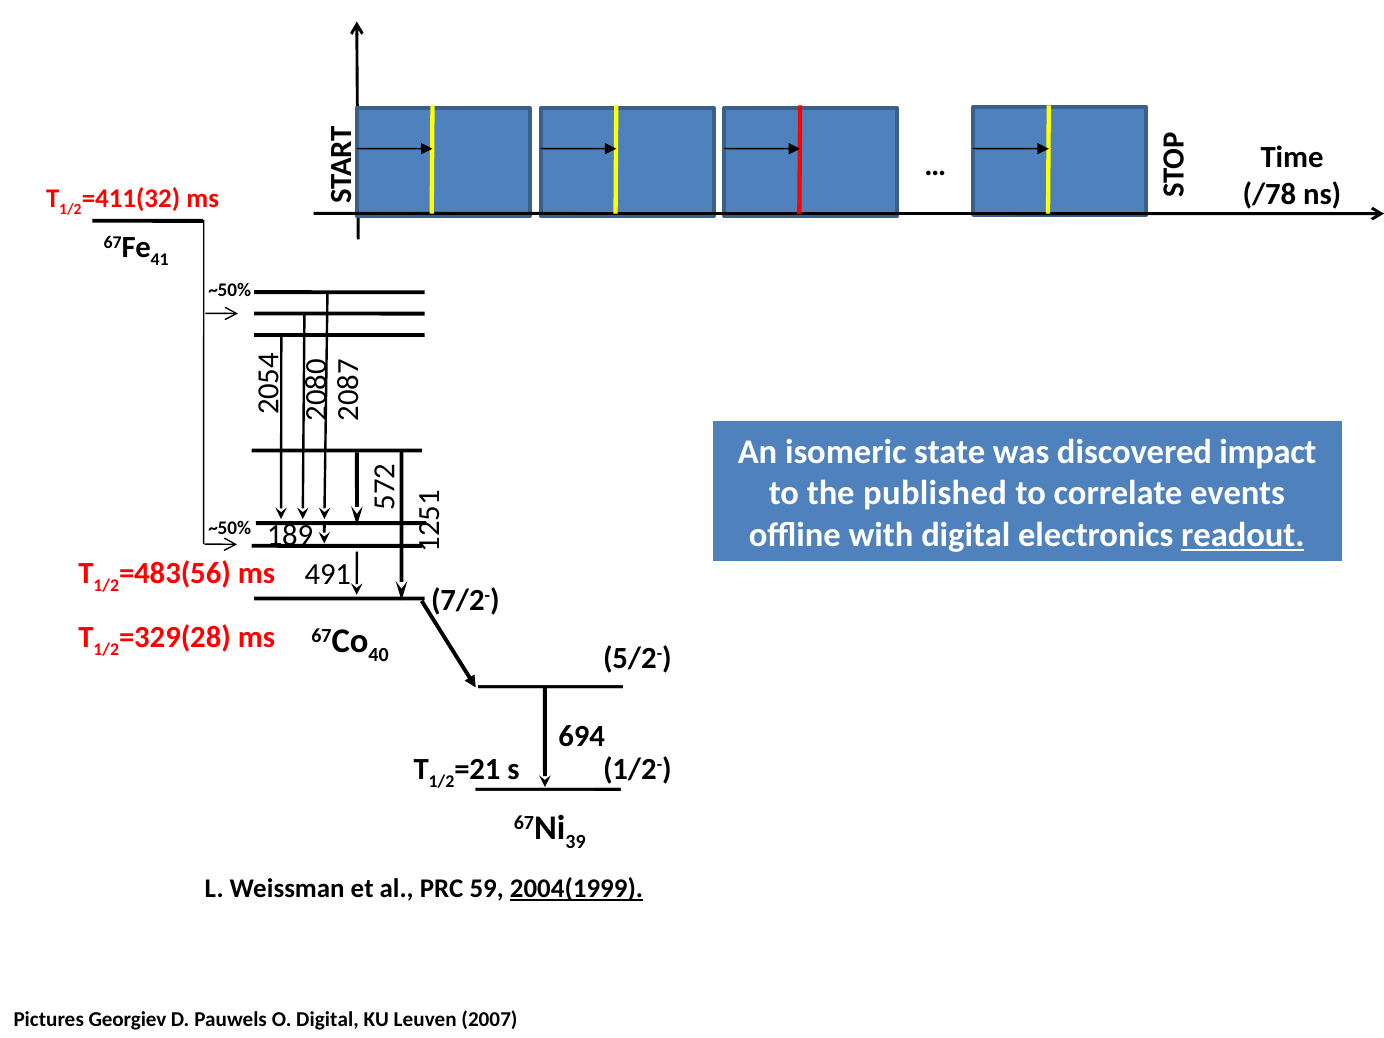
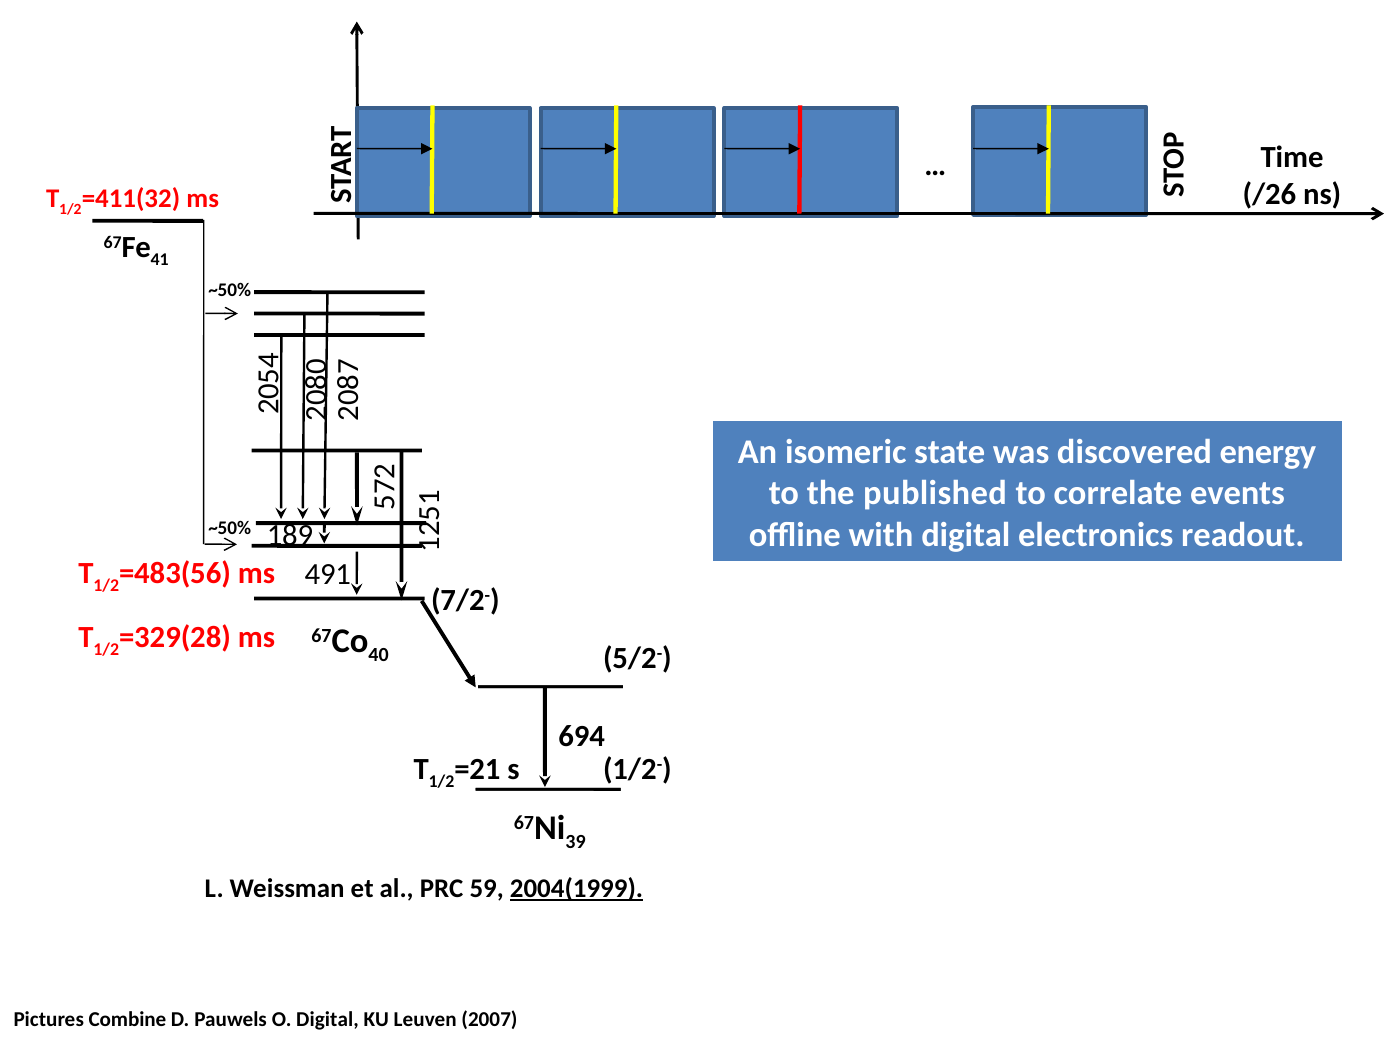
/78: /78 -> /26
impact: impact -> energy
readout underline: present -> none
Georgiev: Georgiev -> Combine
